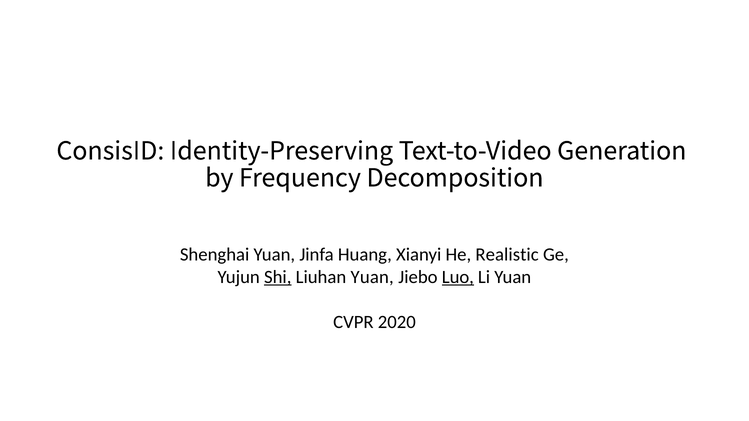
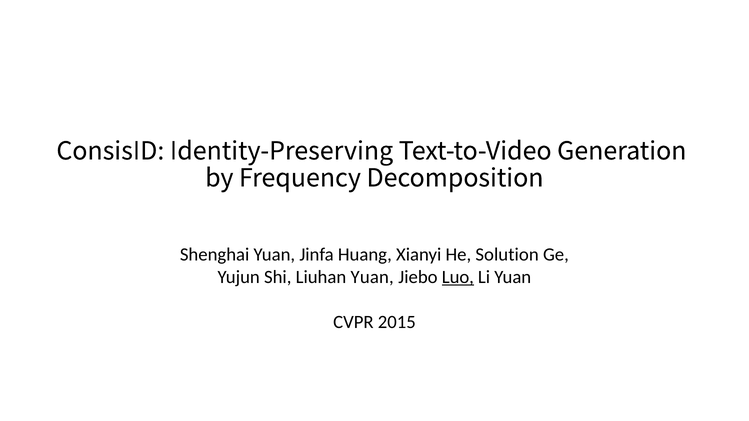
Realistic: Realistic -> Solution
Shi underline: present -> none
2020: 2020 -> 2015
